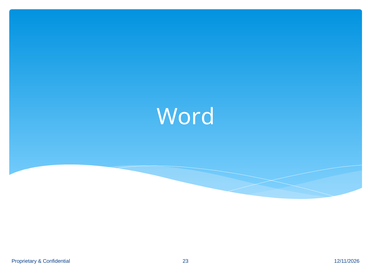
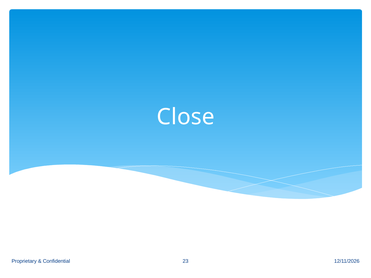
Word: Word -> Close
